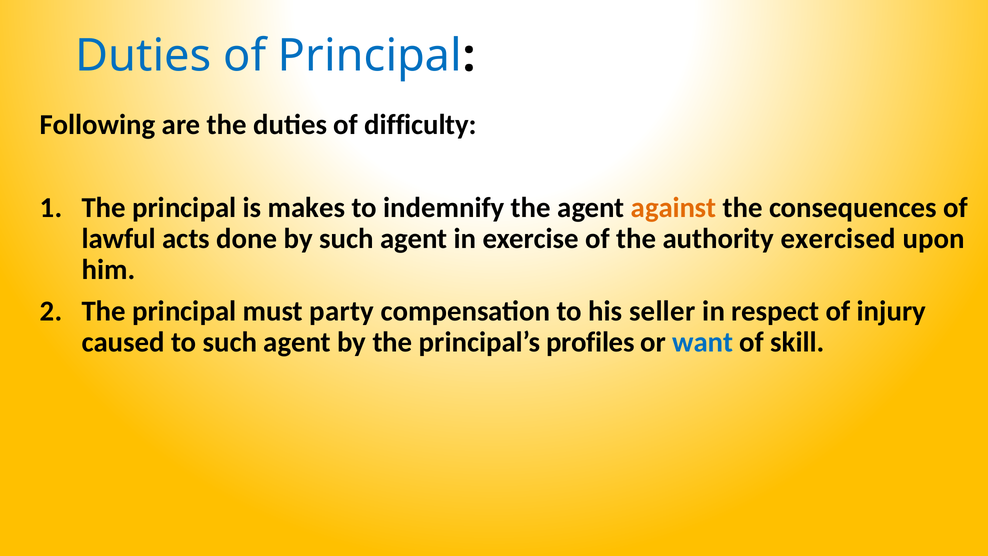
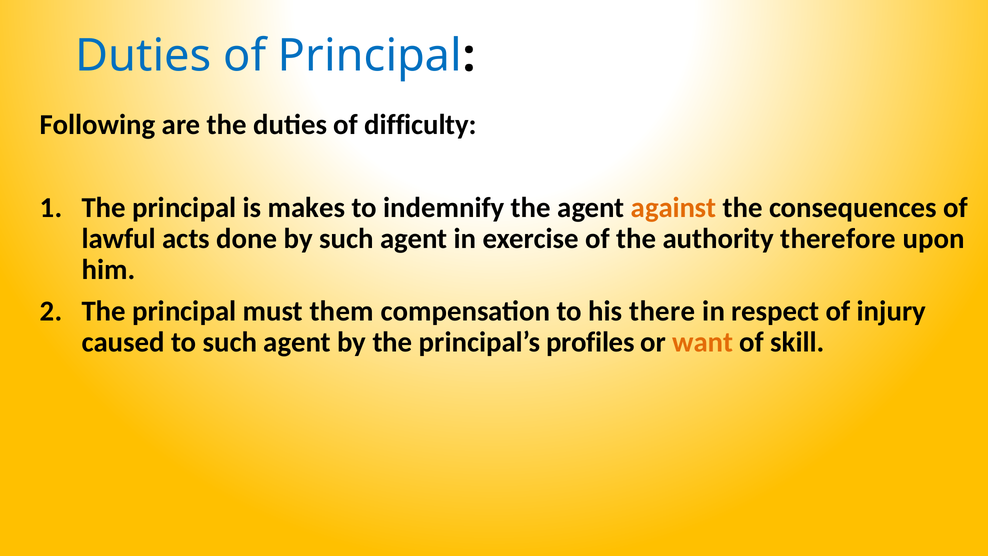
exercised: exercised -> therefore
party: party -> them
seller: seller -> there
want colour: blue -> orange
